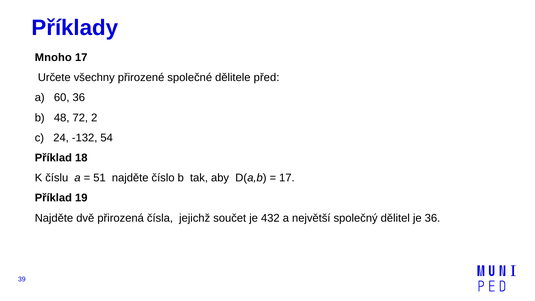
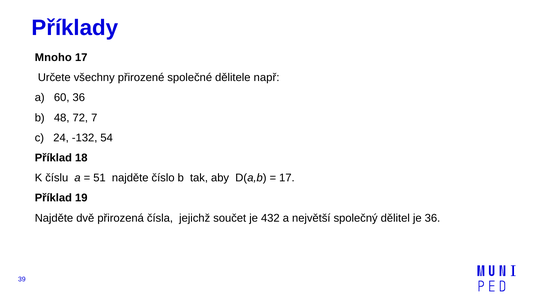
před: před -> např
2: 2 -> 7
